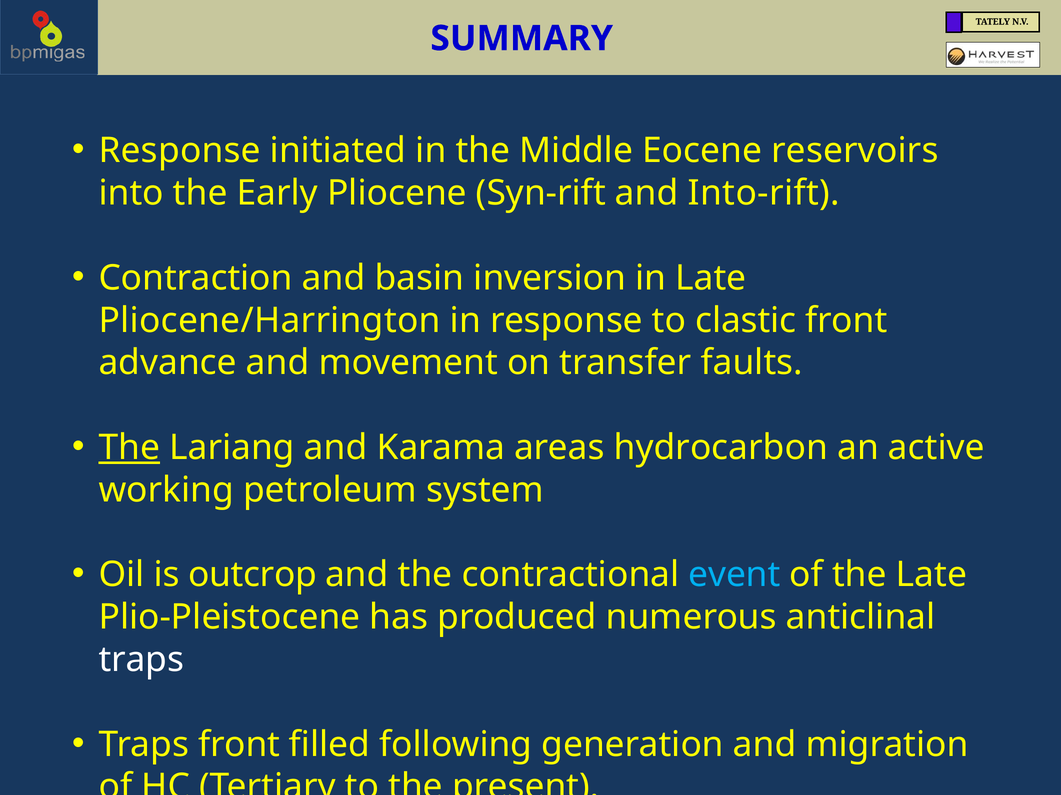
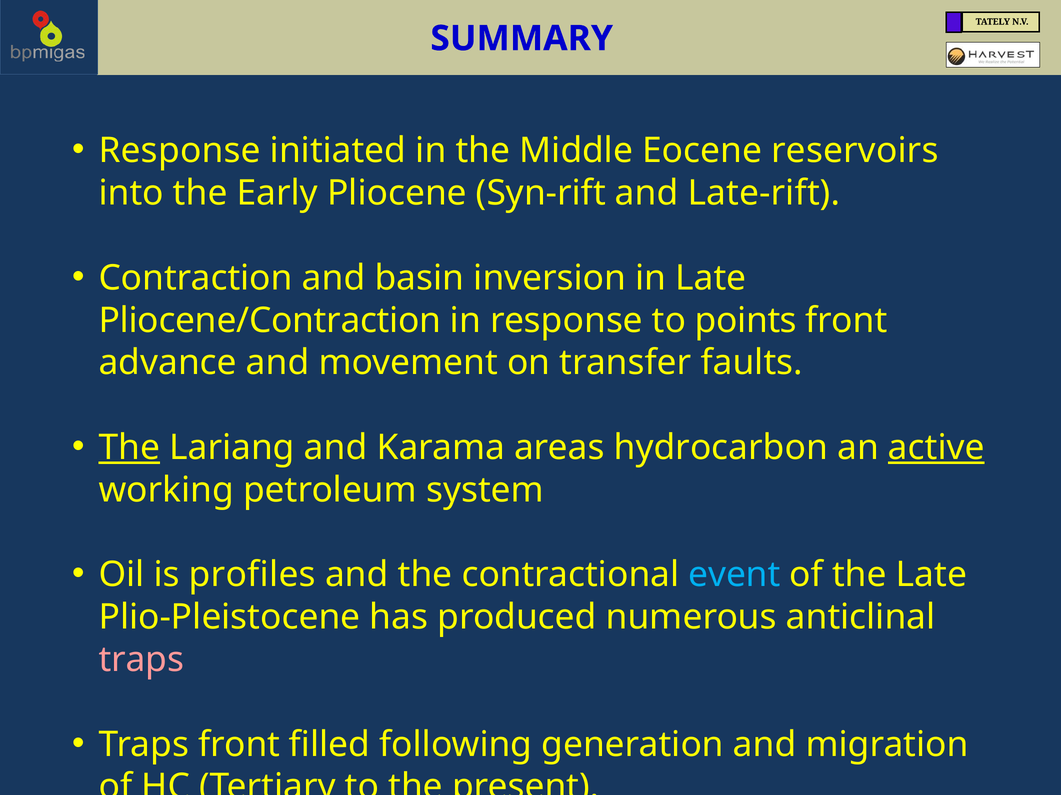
Into-rift: Into-rift -> Late-rift
Pliocene/Harrington: Pliocene/Harrington -> Pliocene/Contraction
clastic: clastic -> points
active underline: none -> present
outcrop: outcrop -> profiles
traps at (141, 660) colour: white -> pink
